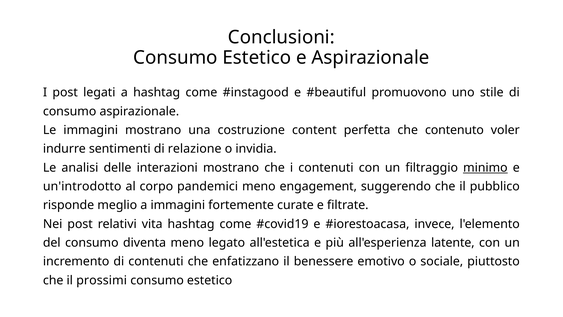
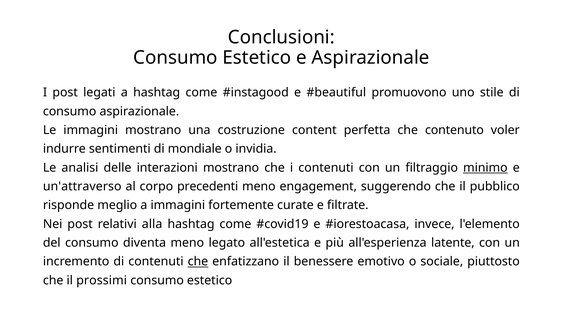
relazione: relazione -> mondiale
un'introdotto: un'introdotto -> un'attraverso
pandemici: pandemici -> precedenti
vita: vita -> alla
che at (198, 261) underline: none -> present
